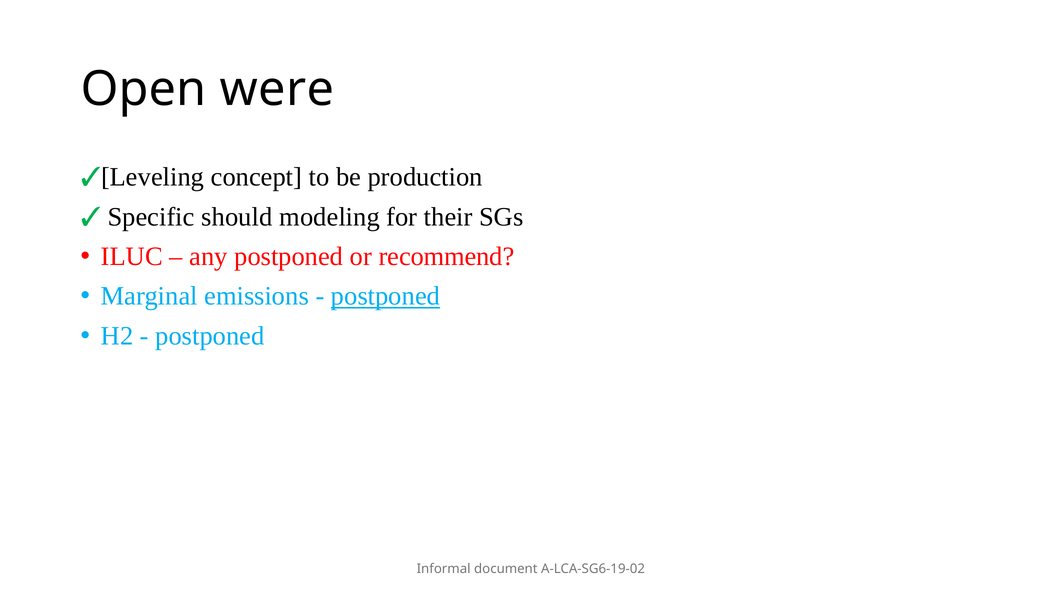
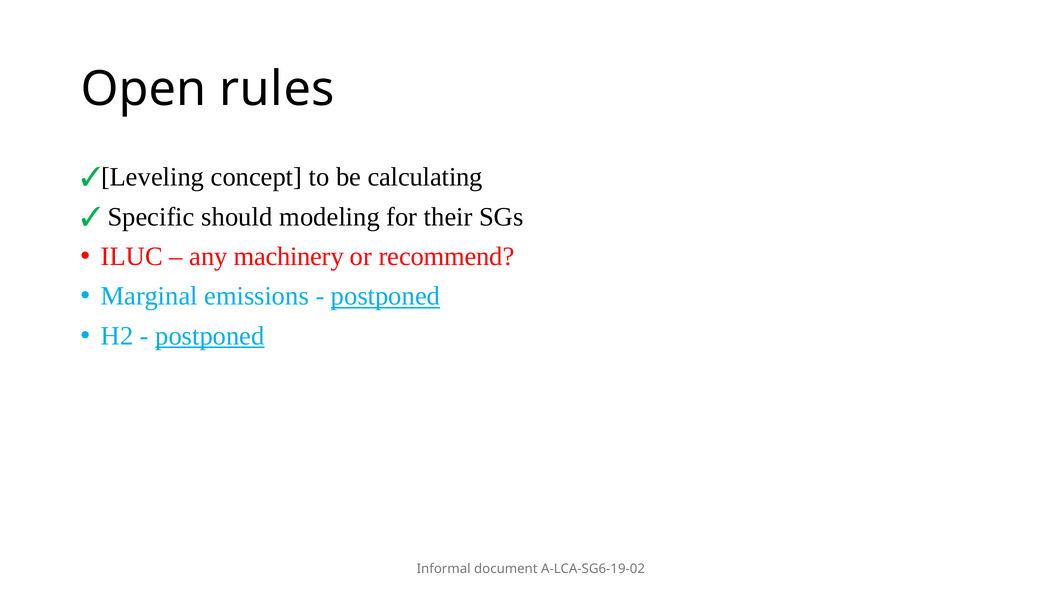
were: were -> rules
production: production -> calculating
any postponed: postponed -> machinery
postponed at (210, 336) underline: none -> present
